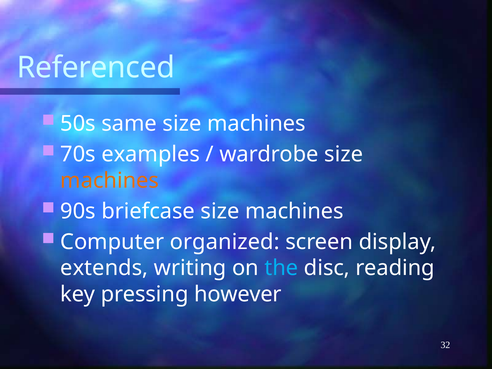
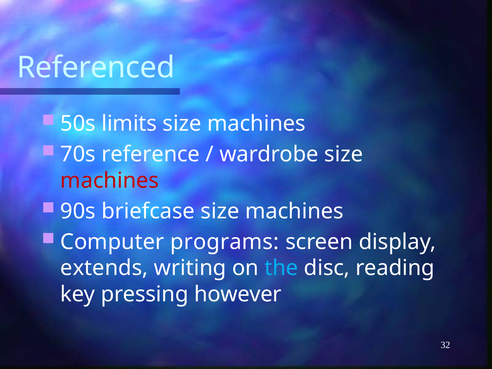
same: same -> limits
examples: examples -> reference
machines at (110, 181) colour: orange -> red
organized: organized -> programs
